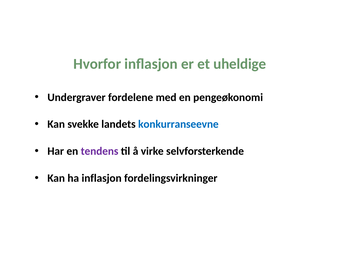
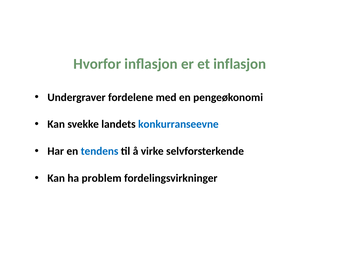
et uheldige: uheldige -> inflasjon
tendens colour: purple -> blue
ha inflasjon: inflasjon -> problem
